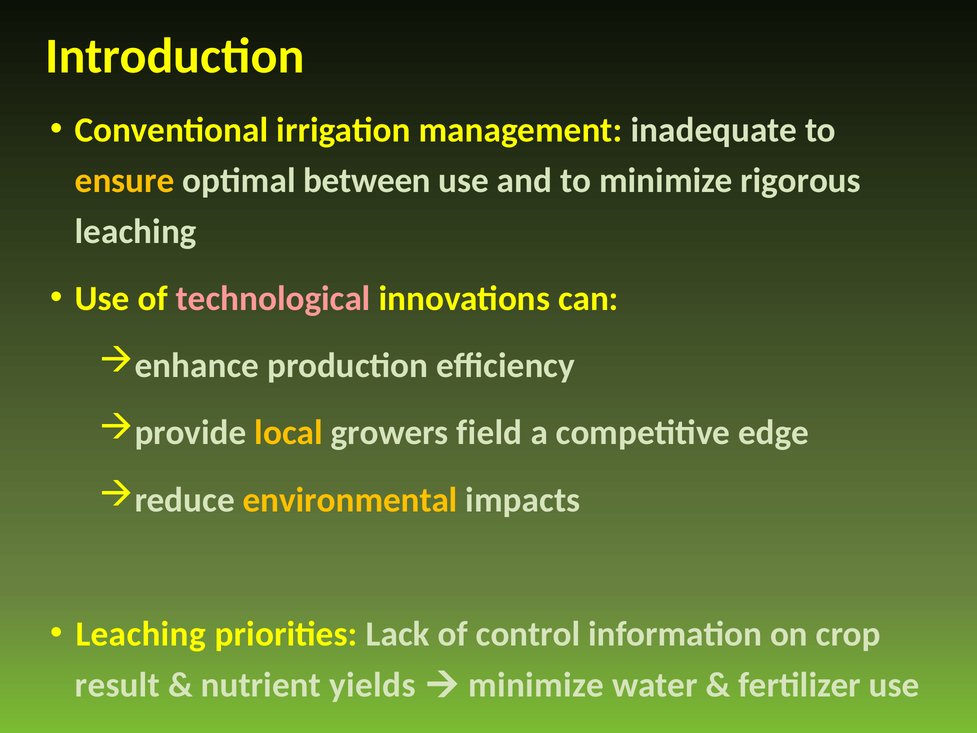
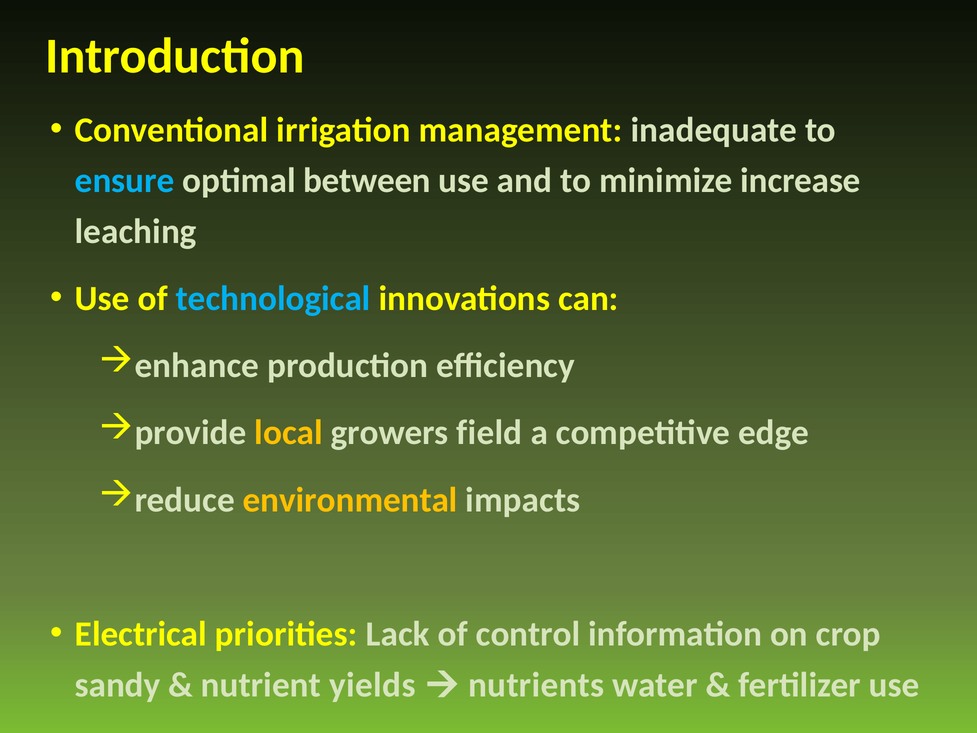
ensure colour: yellow -> light blue
rigorous: rigorous -> increase
technological colour: pink -> light blue
Leaching at (141, 634): Leaching -> Electrical
result: result -> sandy
minimize at (536, 685): minimize -> nutrients
